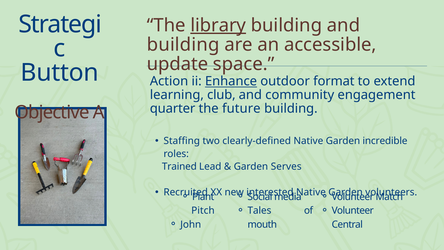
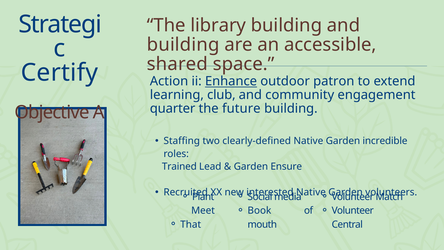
library underline: present -> none
update: update -> shared
Button: Button -> Certify
format: format -> patron
Serves: Serves -> Ensure
Tales: Tales -> Book
Pitch: Pitch -> Meet
John: John -> That
